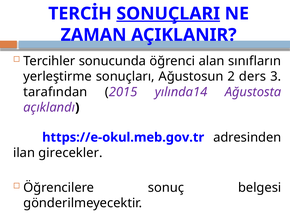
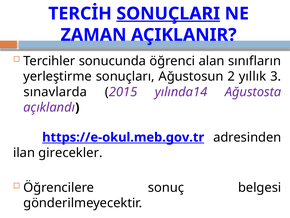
ders: ders -> yıllık
tarafından: tarafından -> sınavlarda
https://e-okul.meb.gov.tr underline: none -> present
